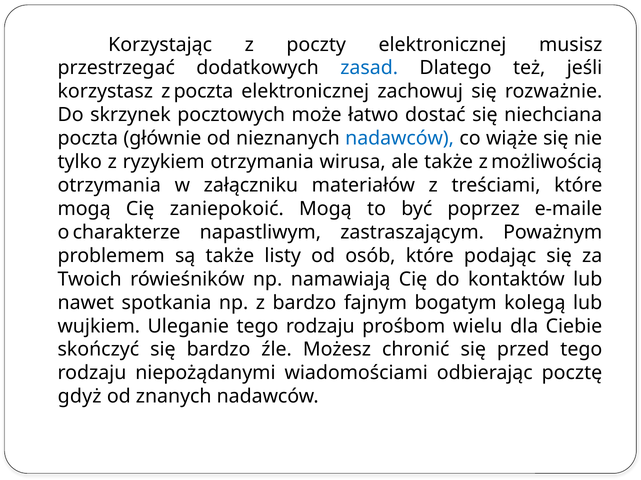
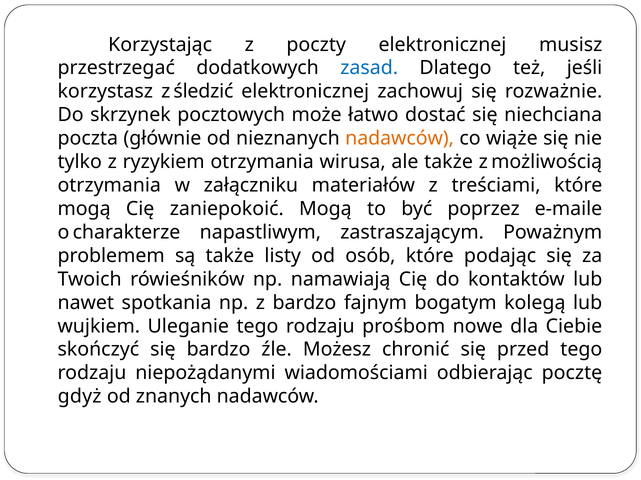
z poczta: poczta -> śledzić
nadawców at (400, 139) colour: blue -> orange
wielu: wielu -> nowe
